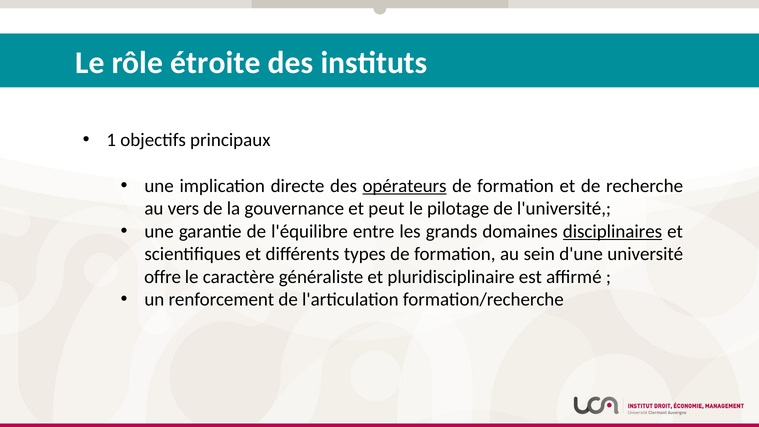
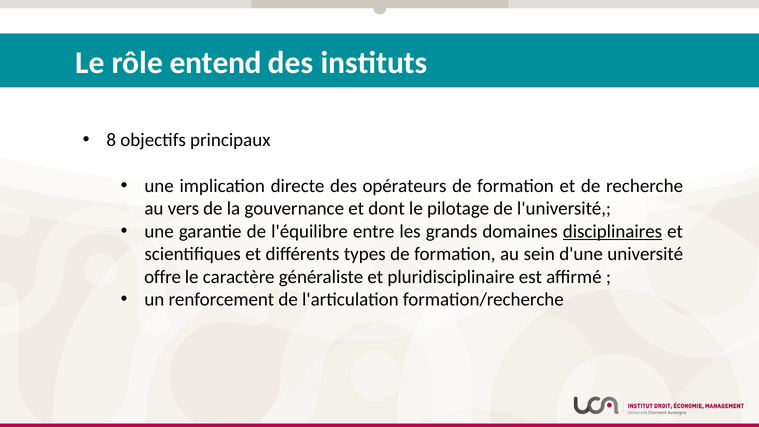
étroite: étroite -> entend
1: 1 -> 8
opérateurs underline: present -> none
peut: peut -> dont
